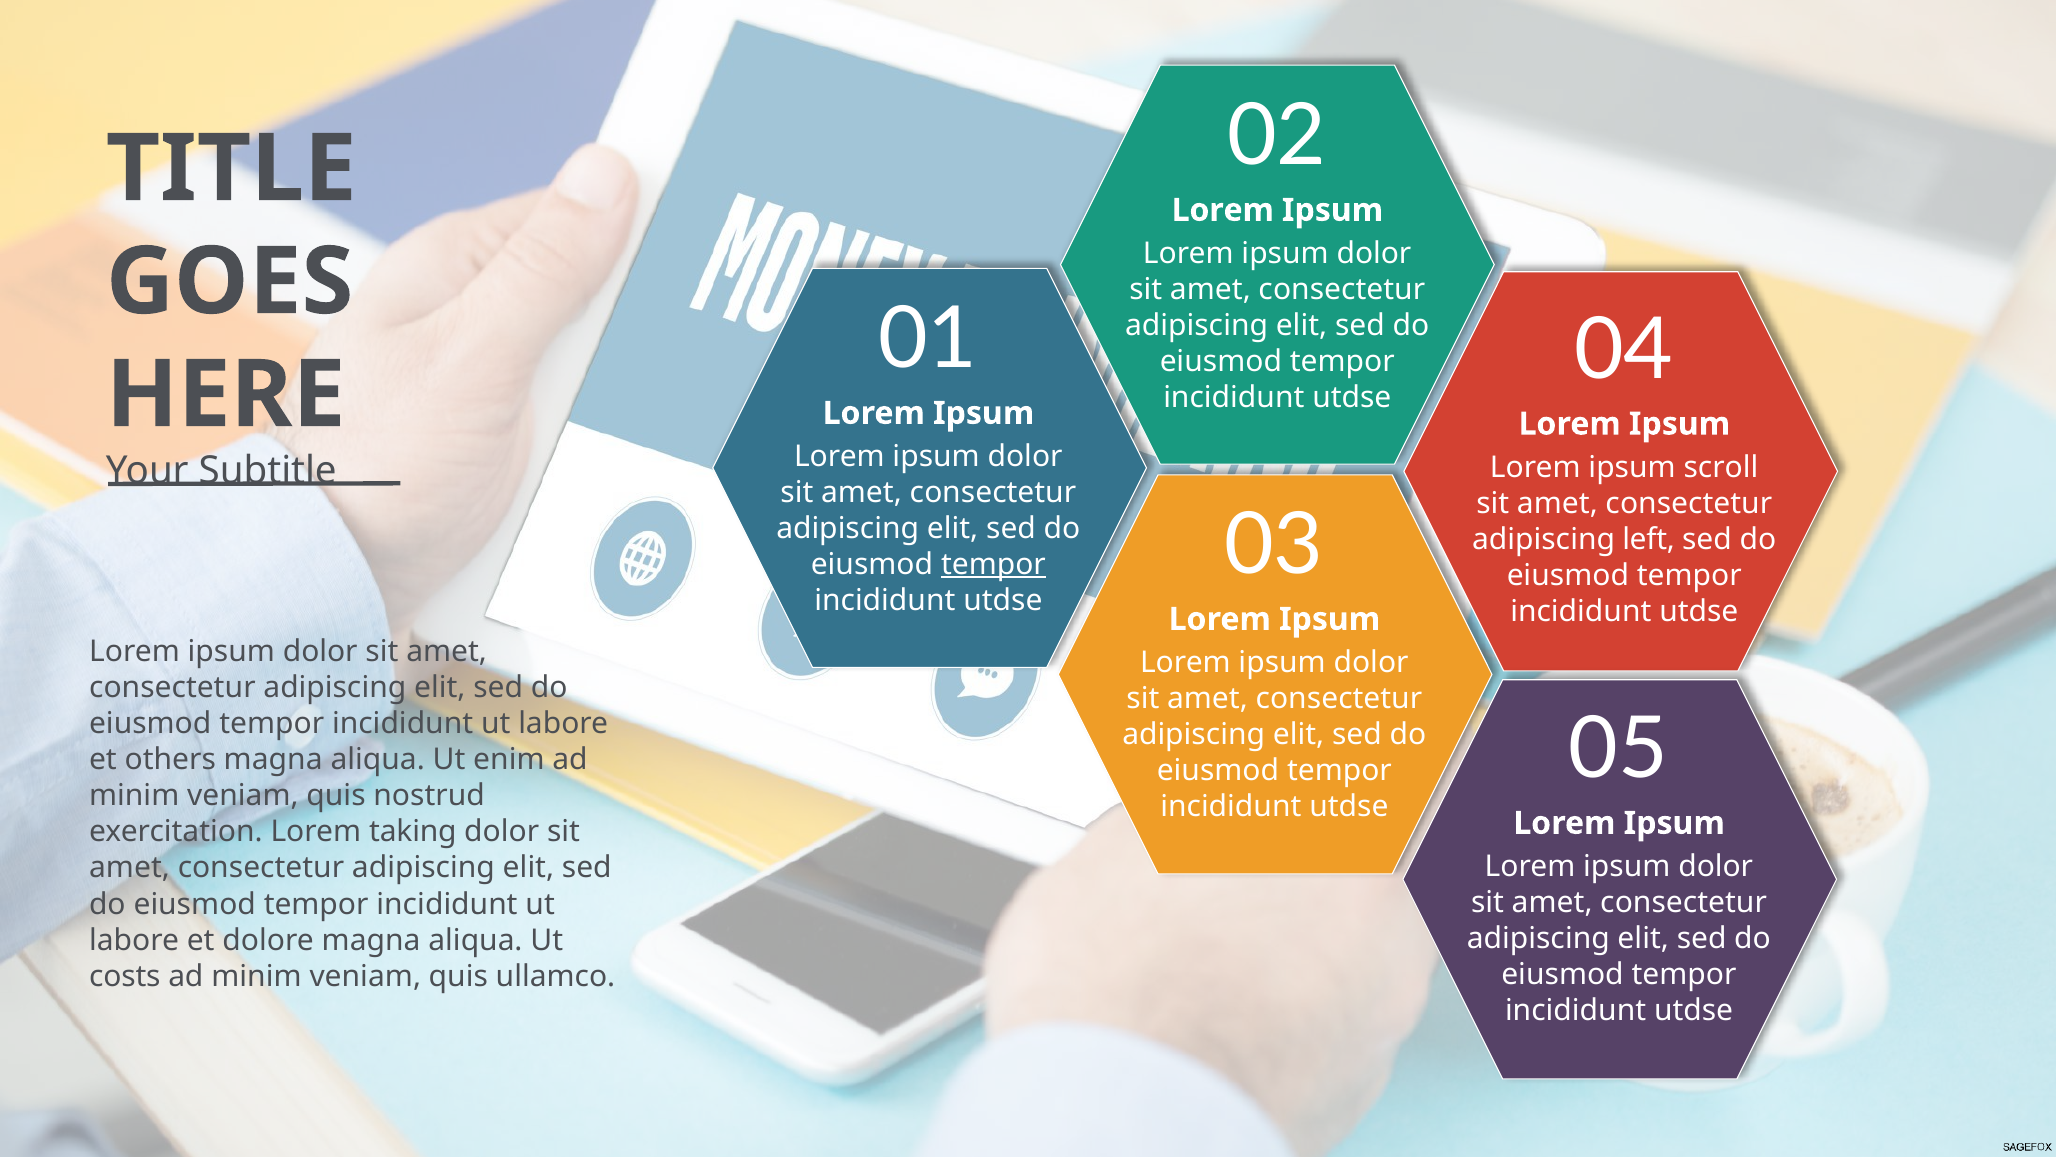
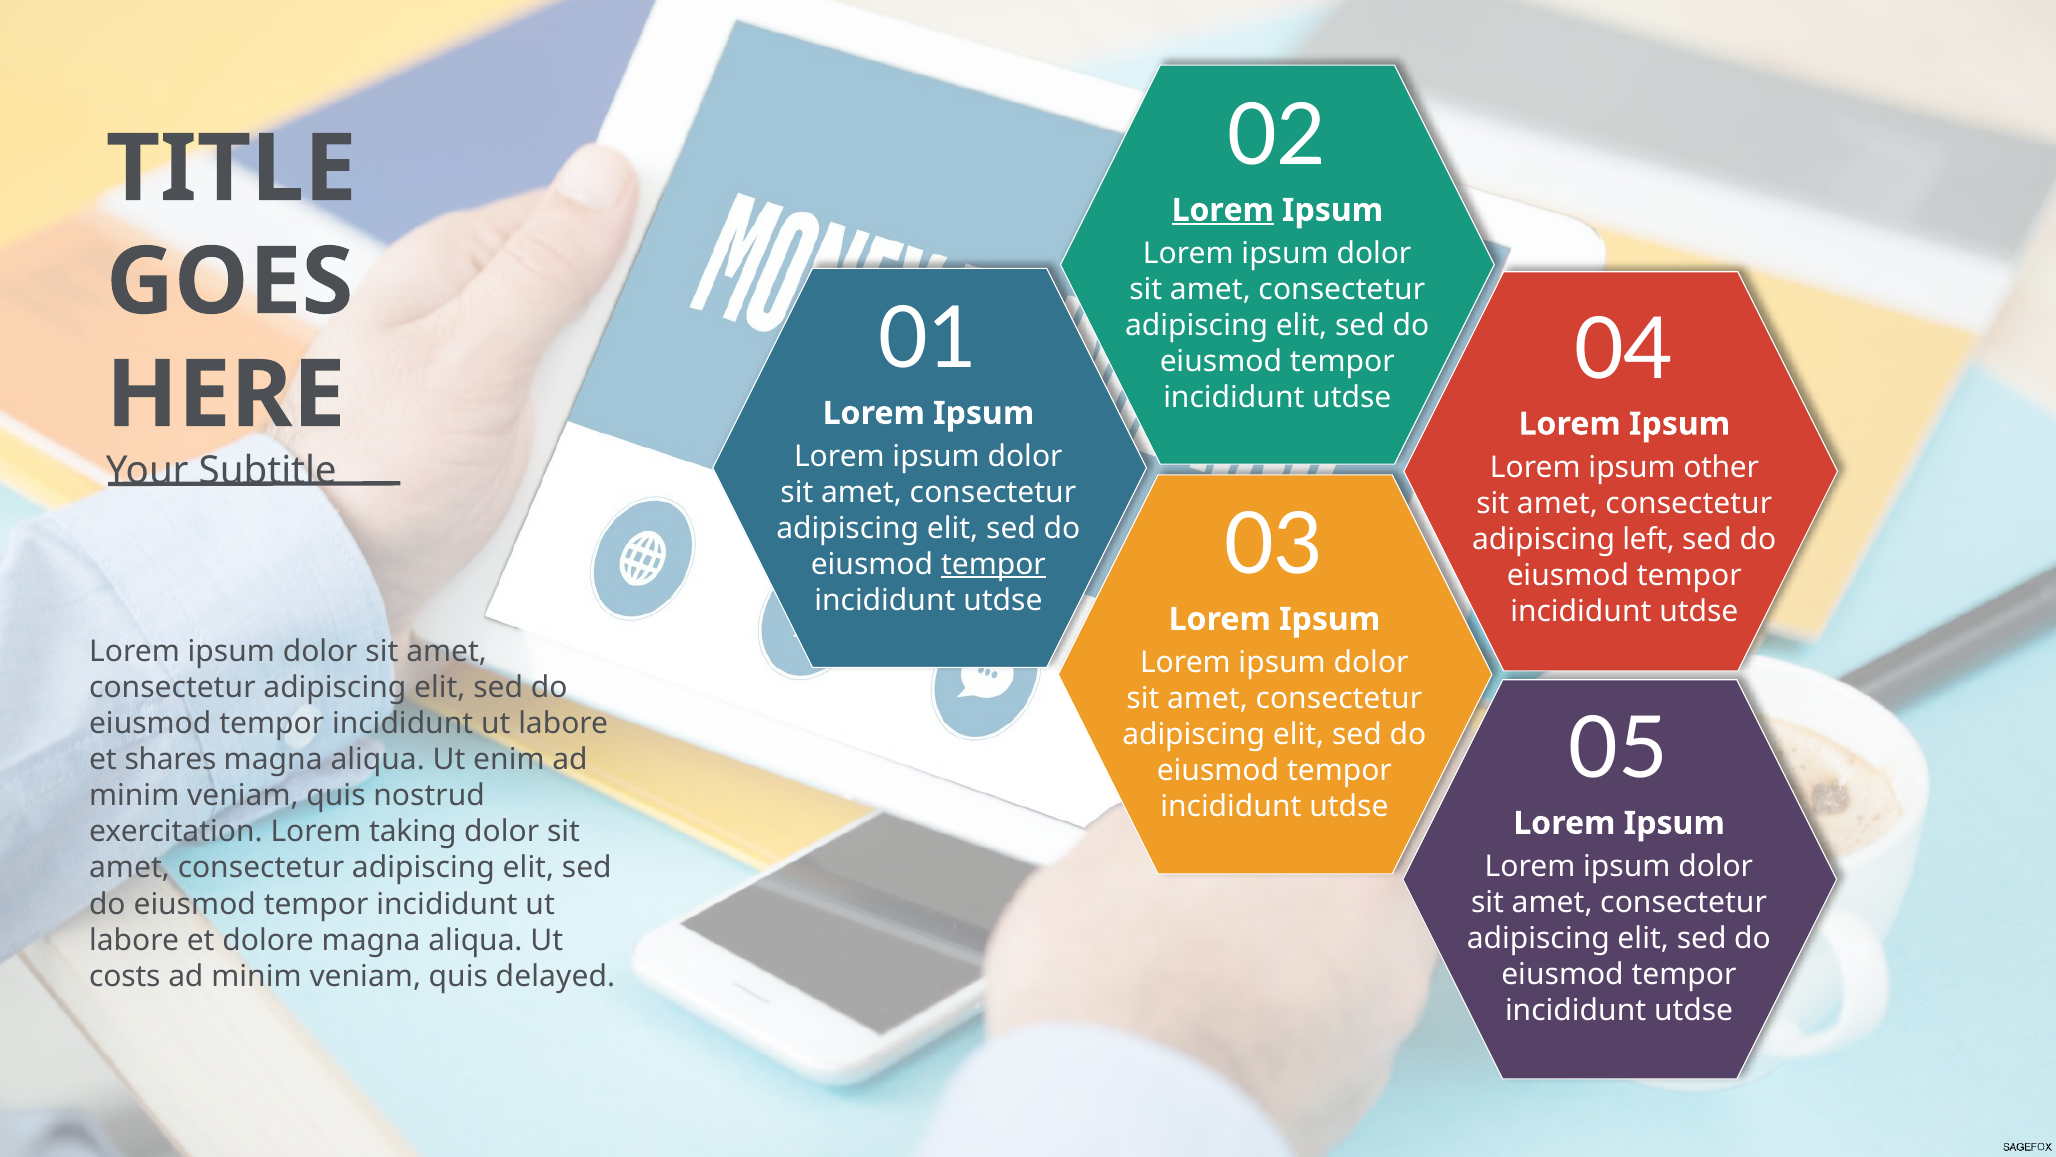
Lorem at (1223, 210) underline: none -> present
scroll: scroll -> other
others: others -> shares
ullamco: ullamco -> delayed
